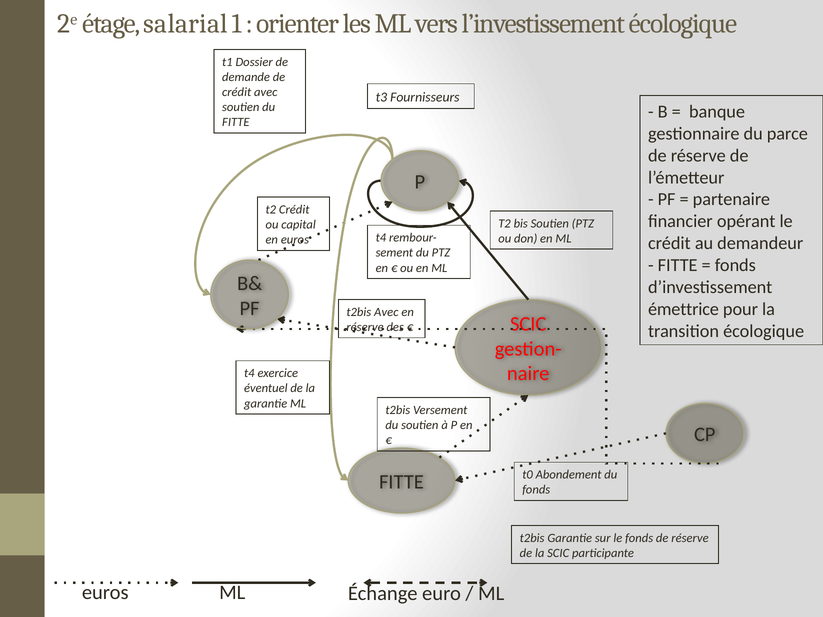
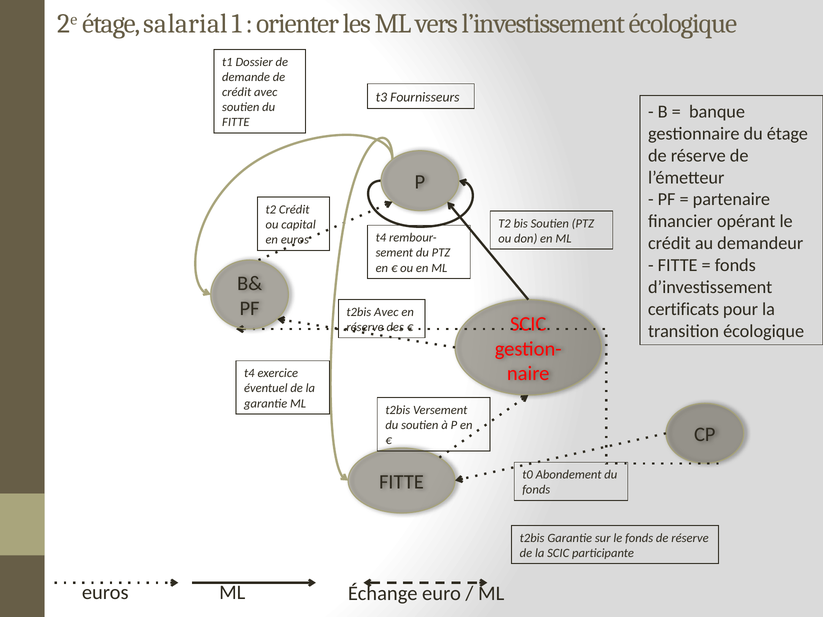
du parce: parce -> étage
émettrice: émettrice -> certificats
